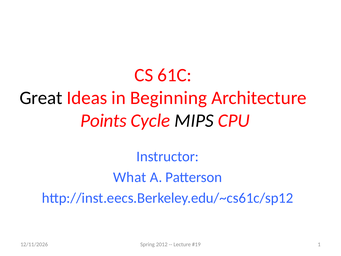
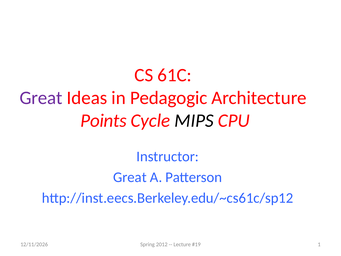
Great at (41, 98) colour: black -> purple
Beginning: Beginning -> Pedagogic
What at (130, 177): What -> Great
